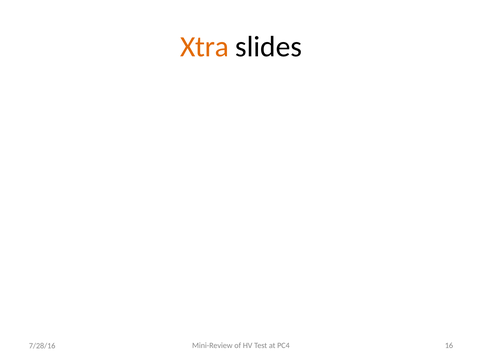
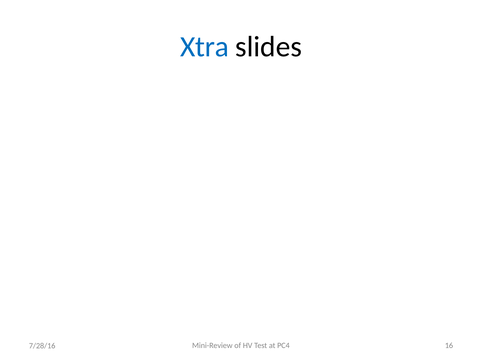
Xtra colour: orange -> blue
